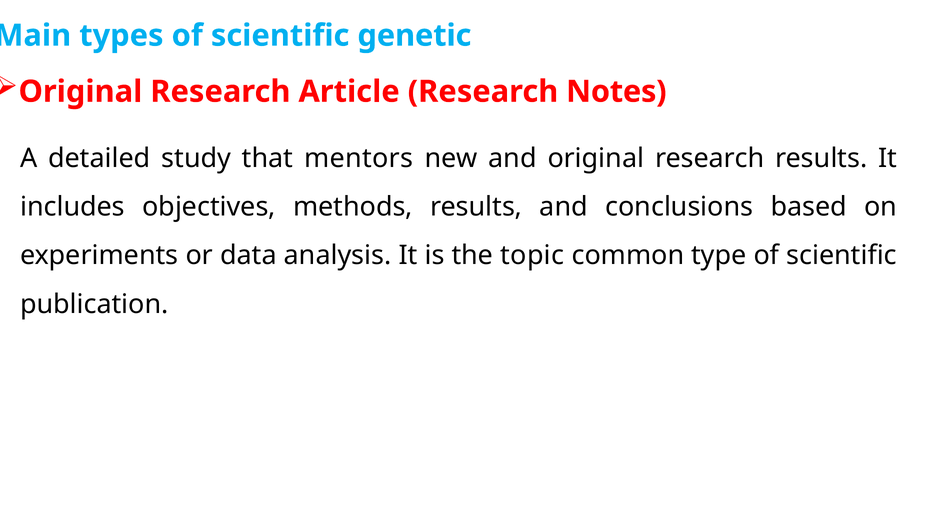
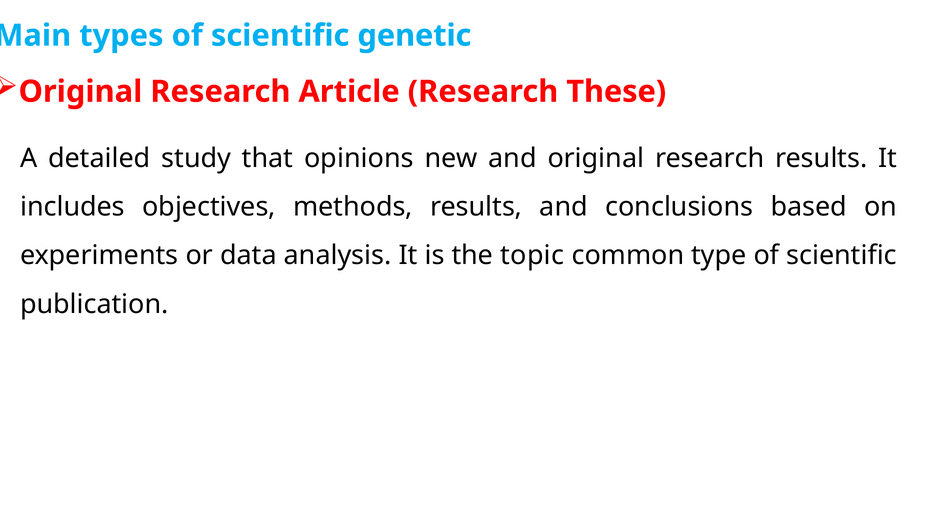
Notes: Notes -> These
mentors: mentors -> opinions
